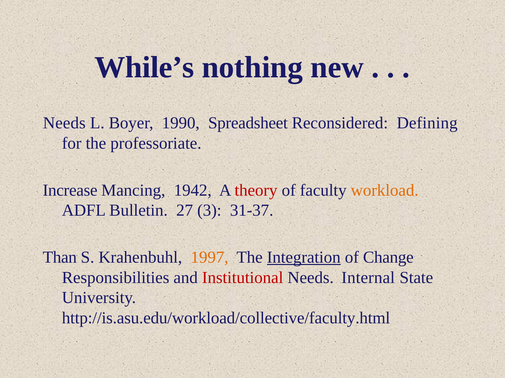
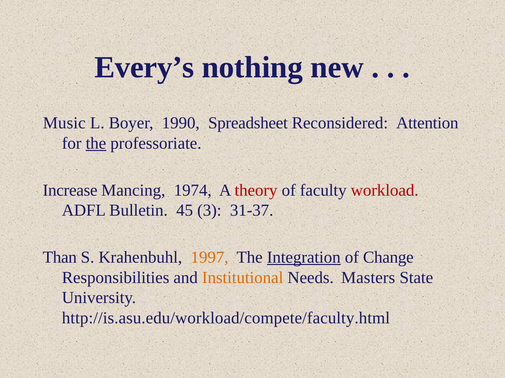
While’s: While’s -> Every’s
Needs at (64, 123): Needs -> Music
Defining: Defining -> Attention
the at (96, 143) underline: none -> present
1942: 1942 -> 1974
workload colour: orange -> red
27: 27 -> 45
Institutional colour: red -> orange
Internal: Internal -> Masters
http://is.asu.edu/workload/collective/faculty.html: http://is.asu.edu/workload/collective/faculty.html -> http://is.asu.edu/workload/compete/faculty.html
